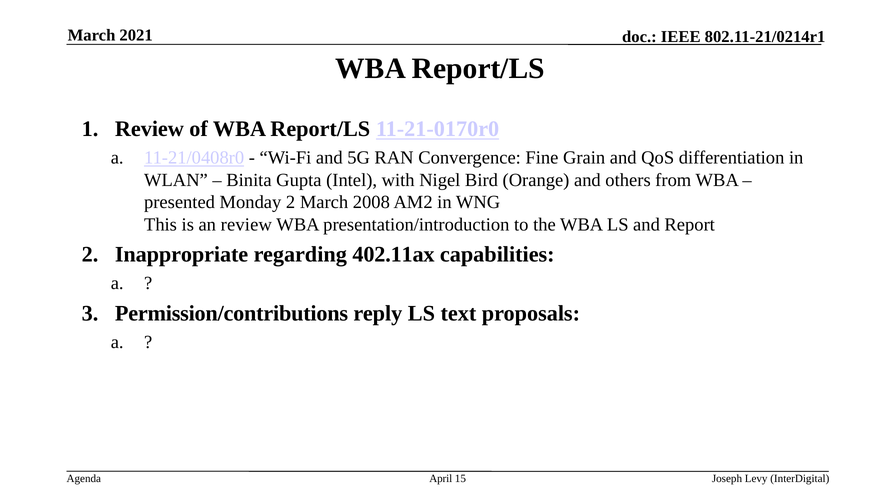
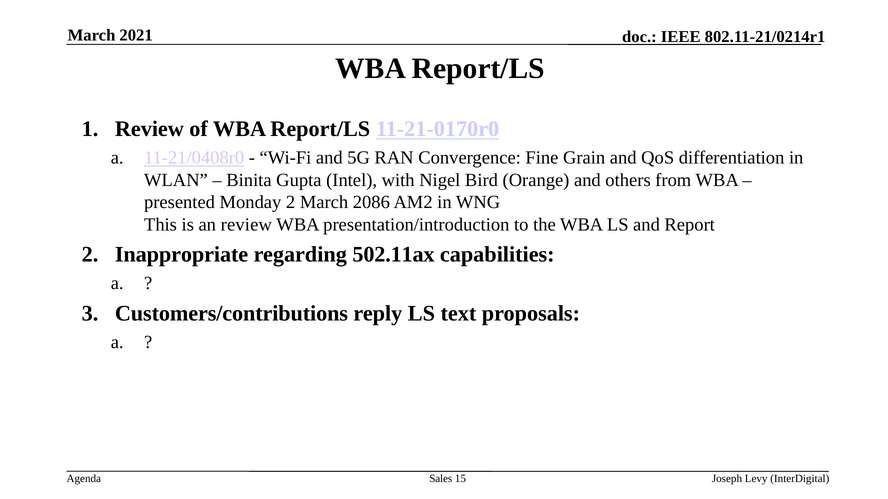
2008: 2008 -> 2086
402.11ax: 402.11ax -> 502.11ax
Permission/contributions: Permission/contributions -> Customers/contributions
April: April -> Sales
